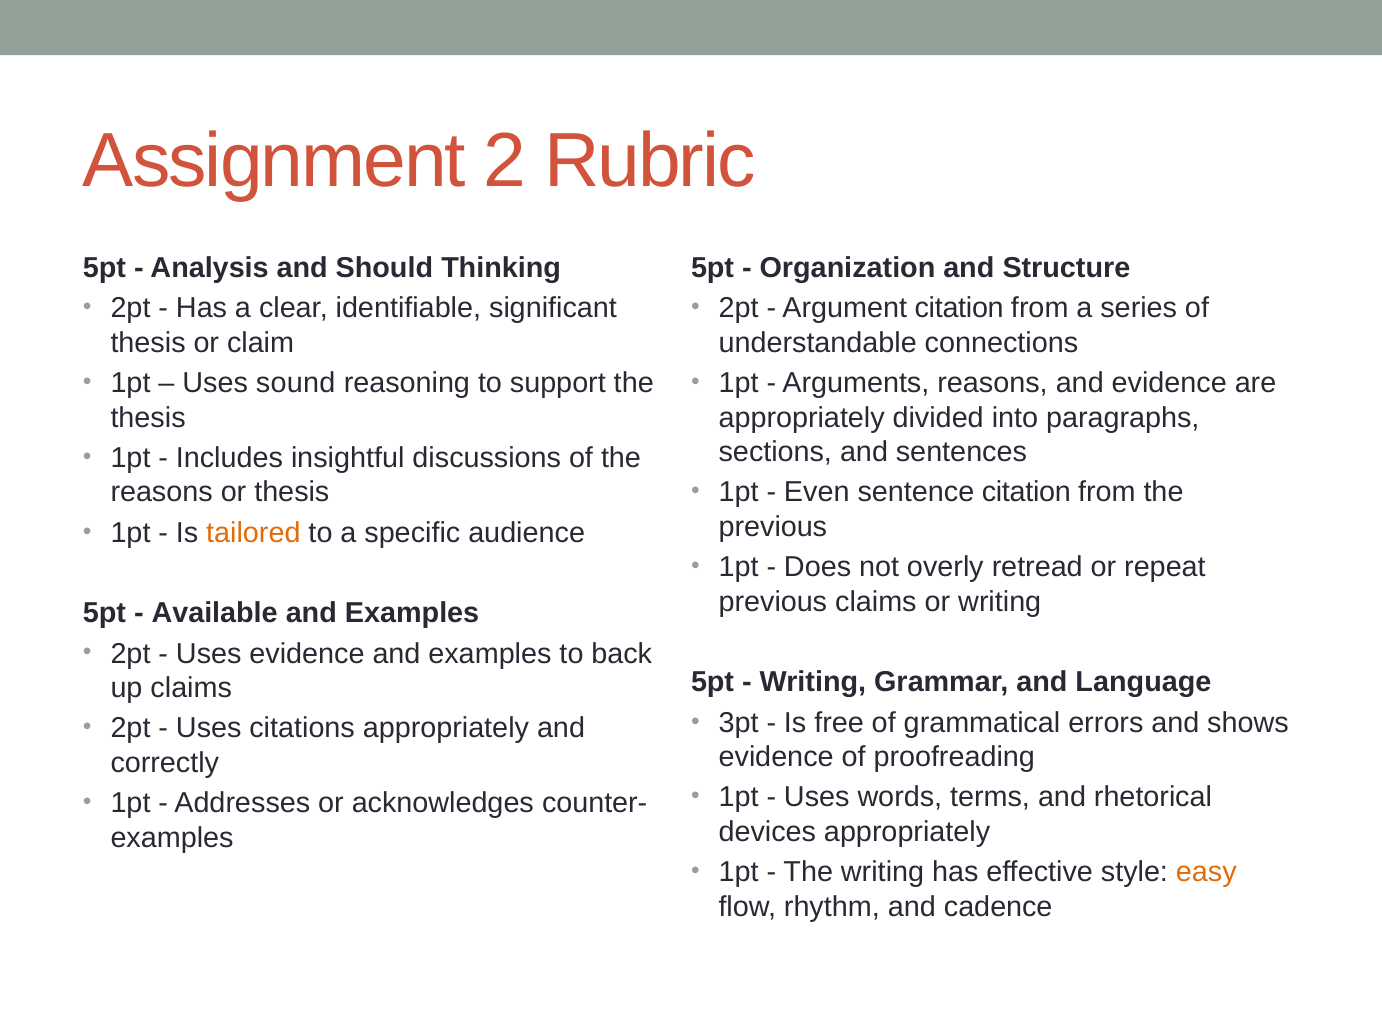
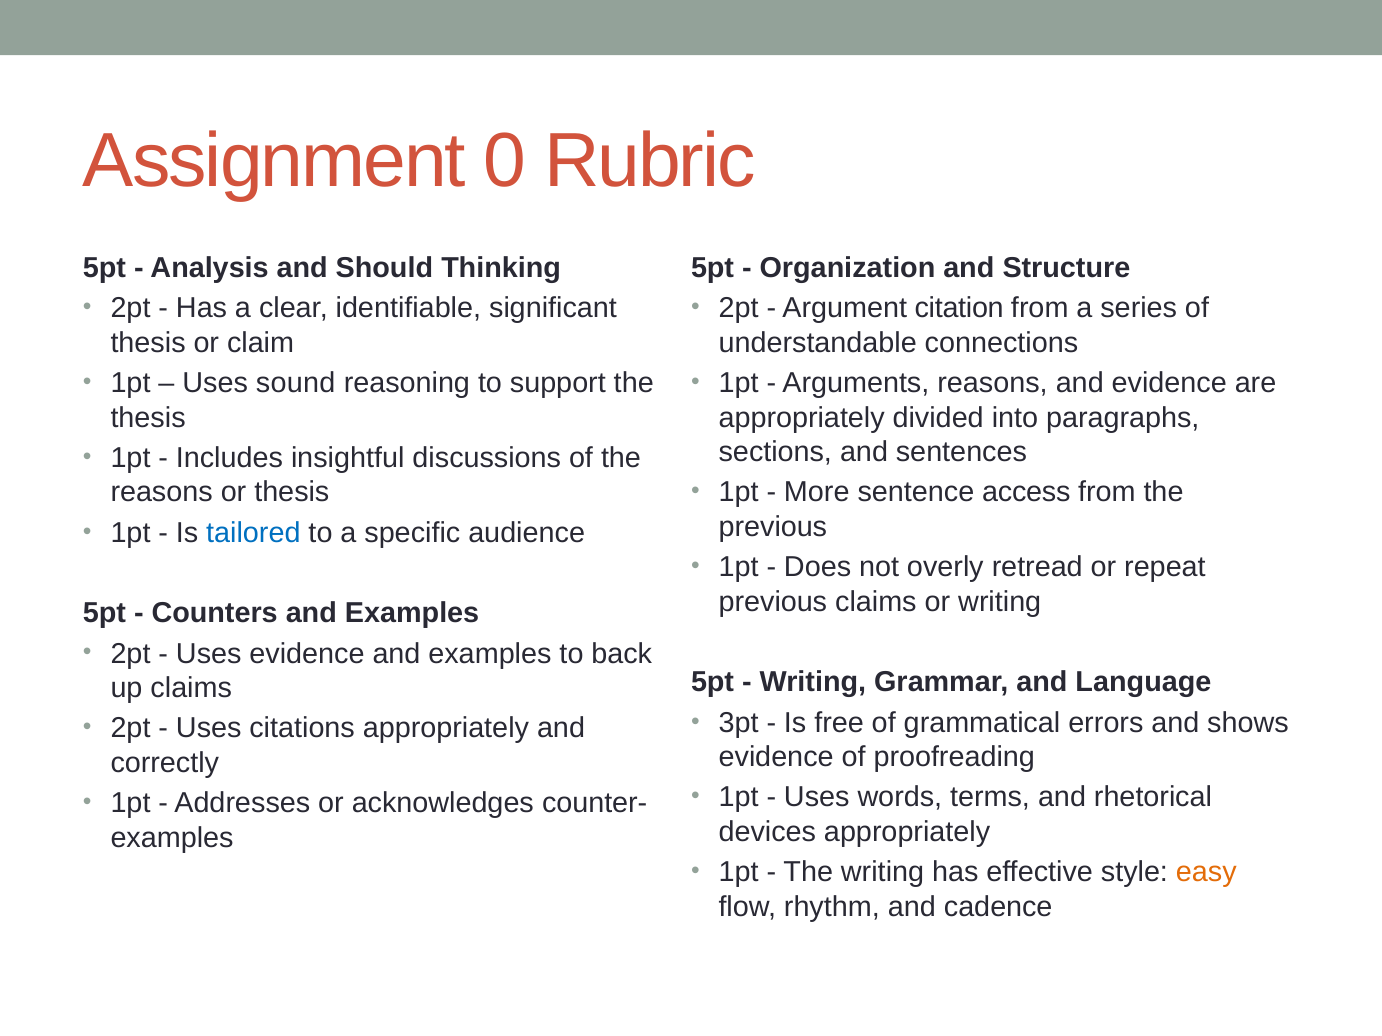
2: 2 -> 0
Even: Even -> More
sentence citation: citation -> access
tailored colour: orange -> blue
Available: Available -> Counters
